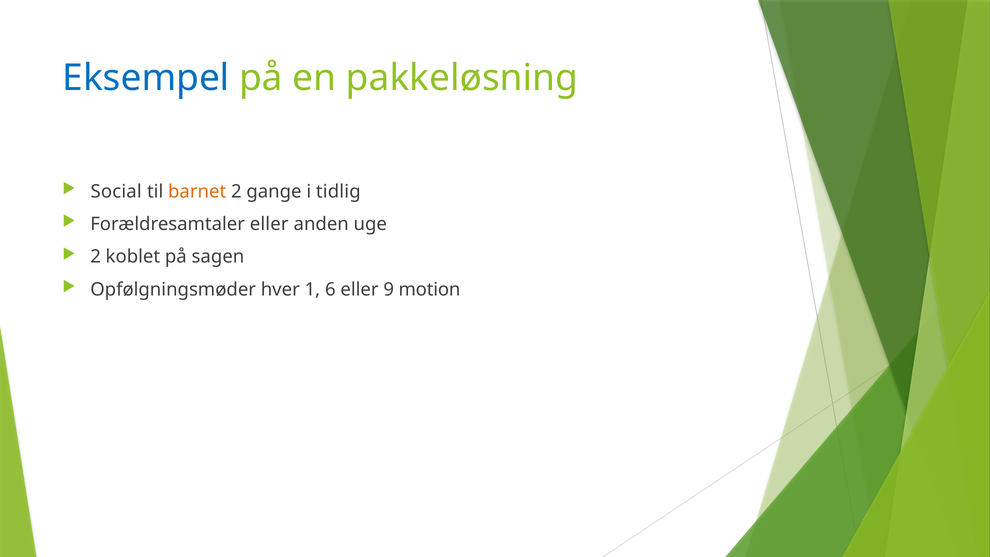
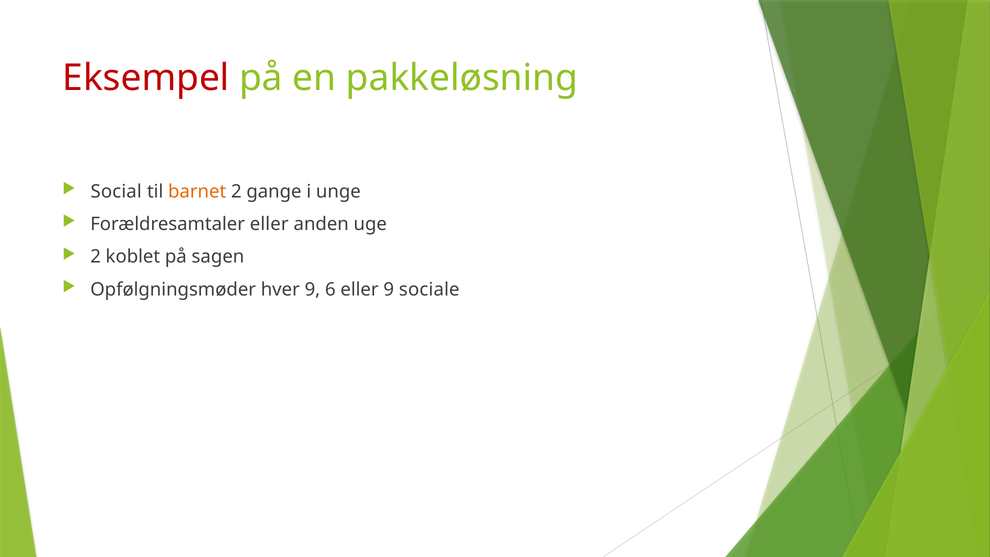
Eksempel colour: blue -> red
tidlig: tidlig -> unge
hver 1: 1 -> 9
motion: motion -> sociale
